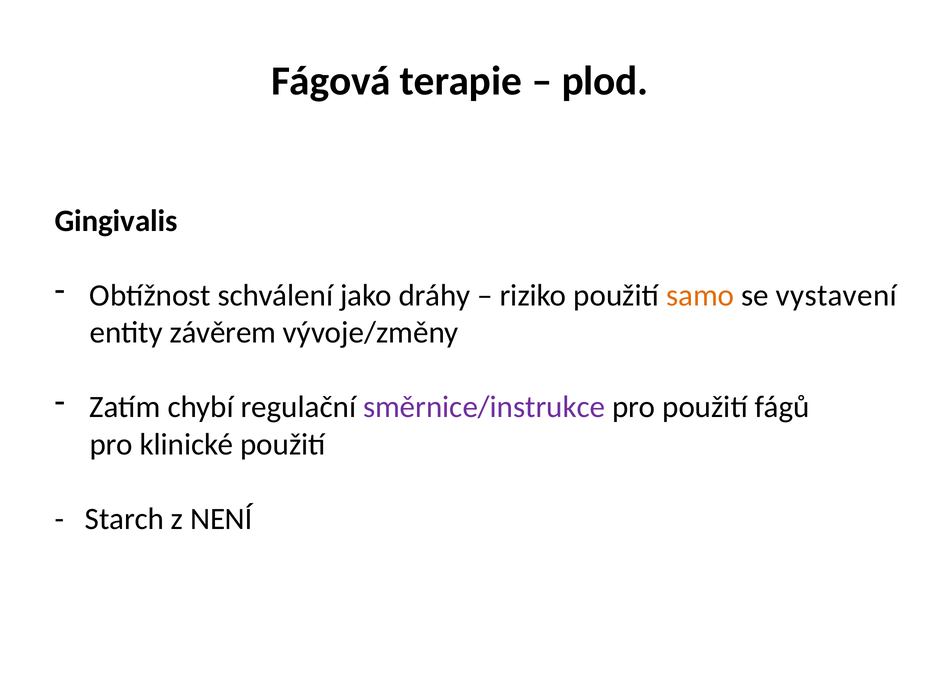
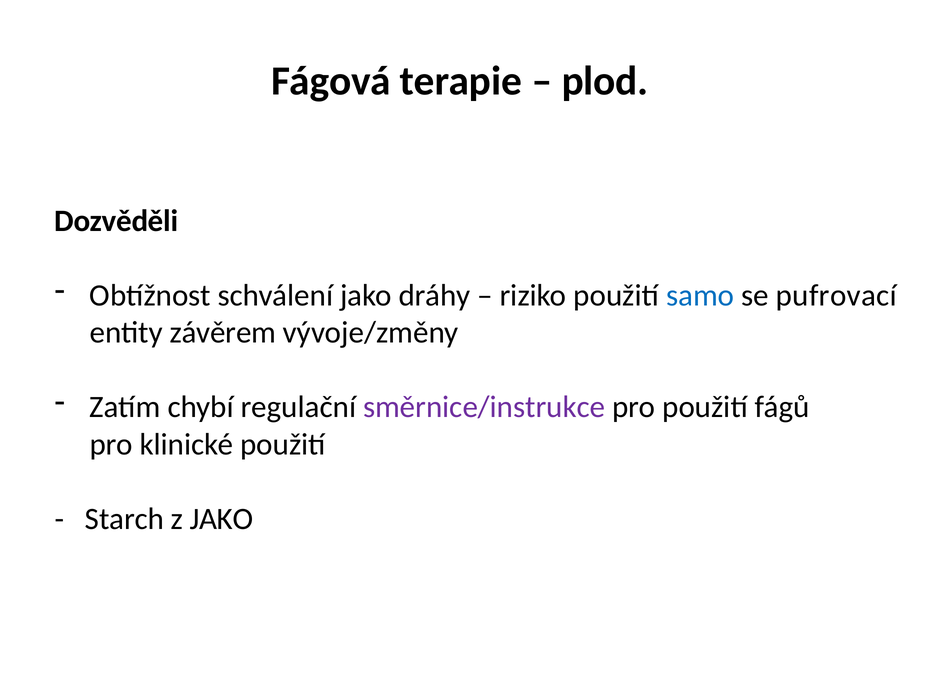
Gingivalis: Gingivalis -> Dozvěděli
samo colour: orange -> blue
vystavení: vystavení -> pufrovací
z NENÍ: NENÍ -> JAKO
